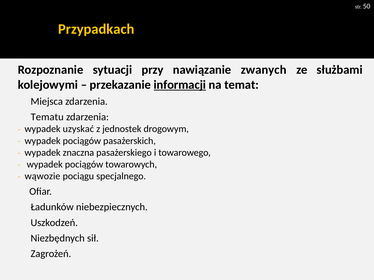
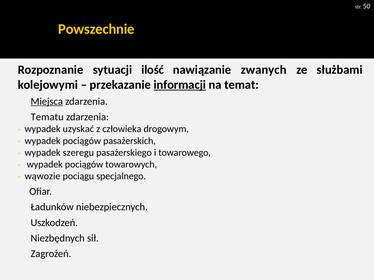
Przypadkach: Przypadkach -> Powszechnie
przy: przy -> ilość
Miejsca underline: none -> present
jednostek: jednostek -> człowieka
znaczna: znaczna -> szeregu
